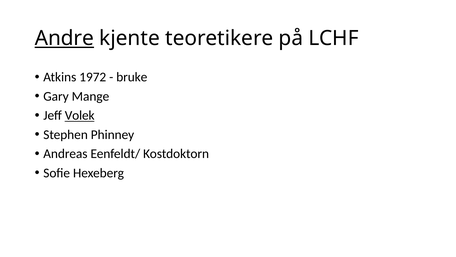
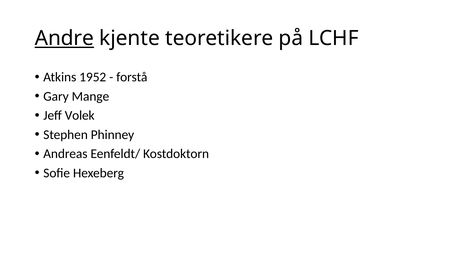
1972: 1972 -> 1952
bruke: bruke -> forstå
Volek underline: present -> none
